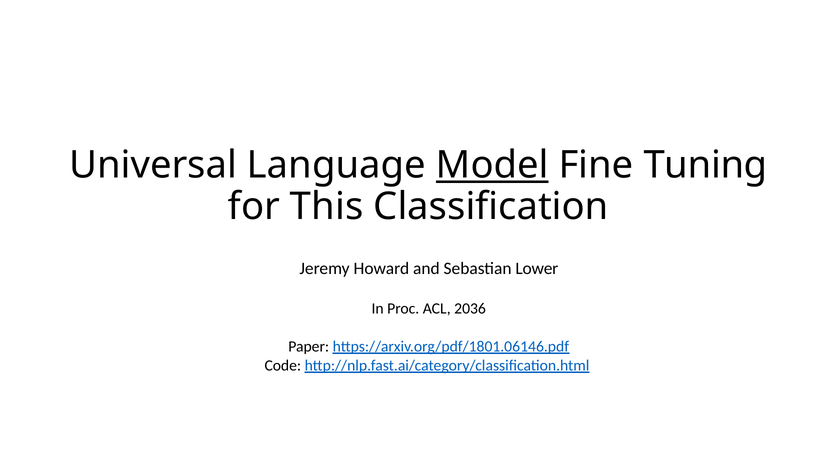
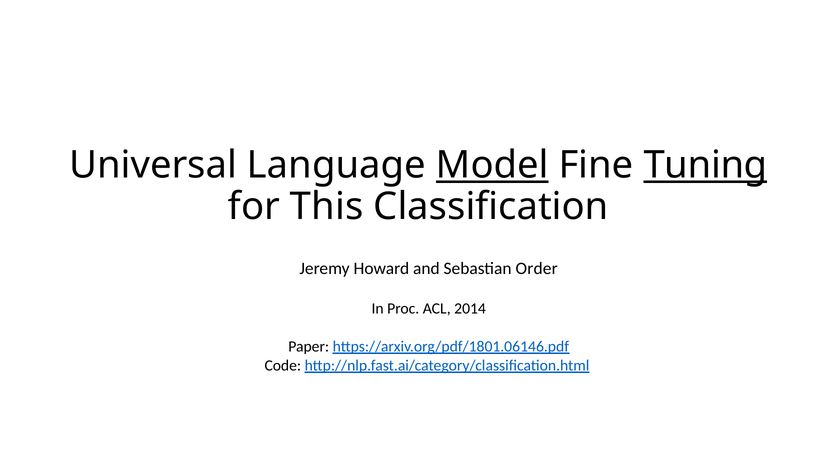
Tuning underline: none -> present
Lower: Lower -> Order
2036: 2036 -> 2014
